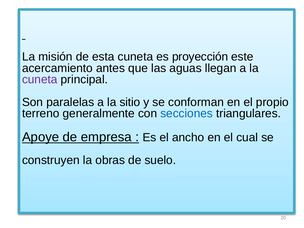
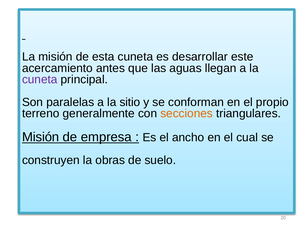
proyección: proyección -> desarrollar
secciones colour: blue -> orange
Apoye at (41, 137): Apoye -> Misión
